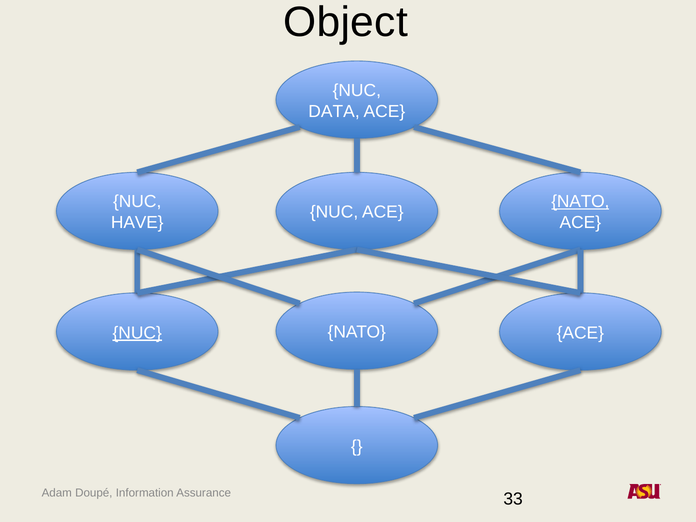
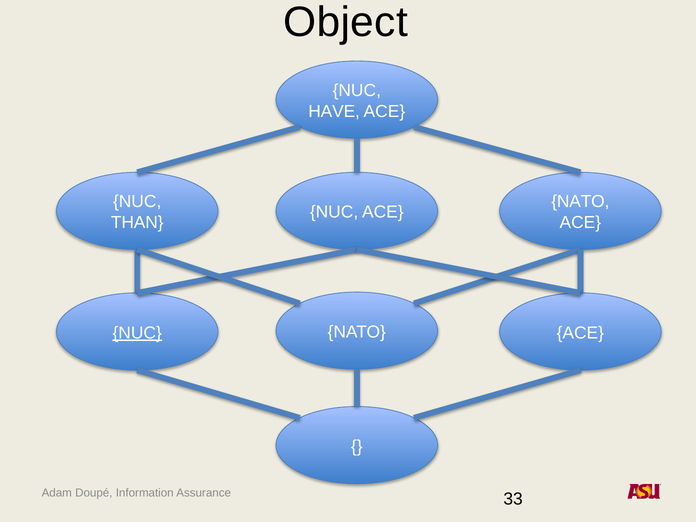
DATA: DATA -> HAVE
NATO at (580, 202) underline: present -> none
HAVE: HAVE -> THAN
